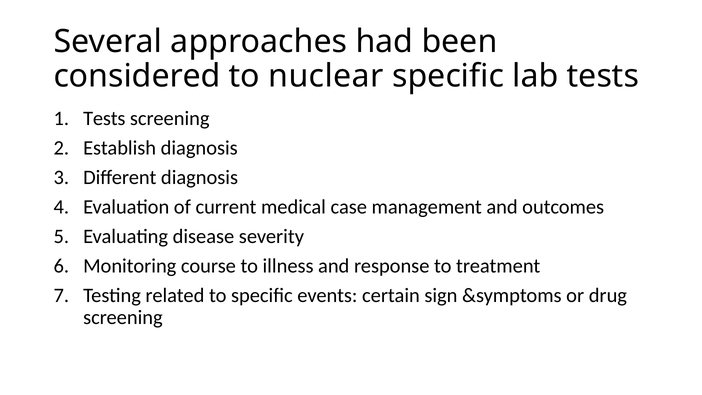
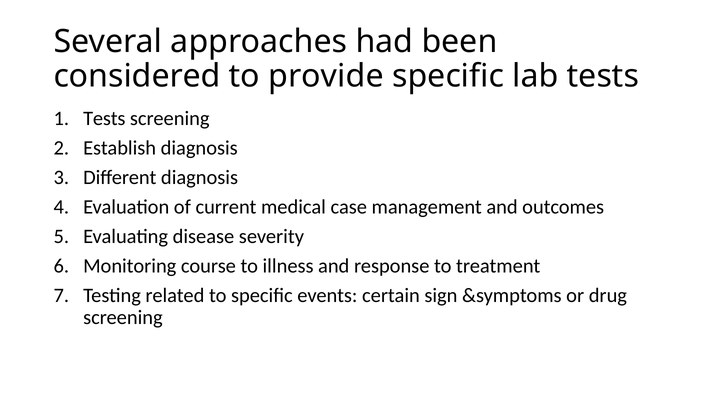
nuclear: nuclear -> provide
